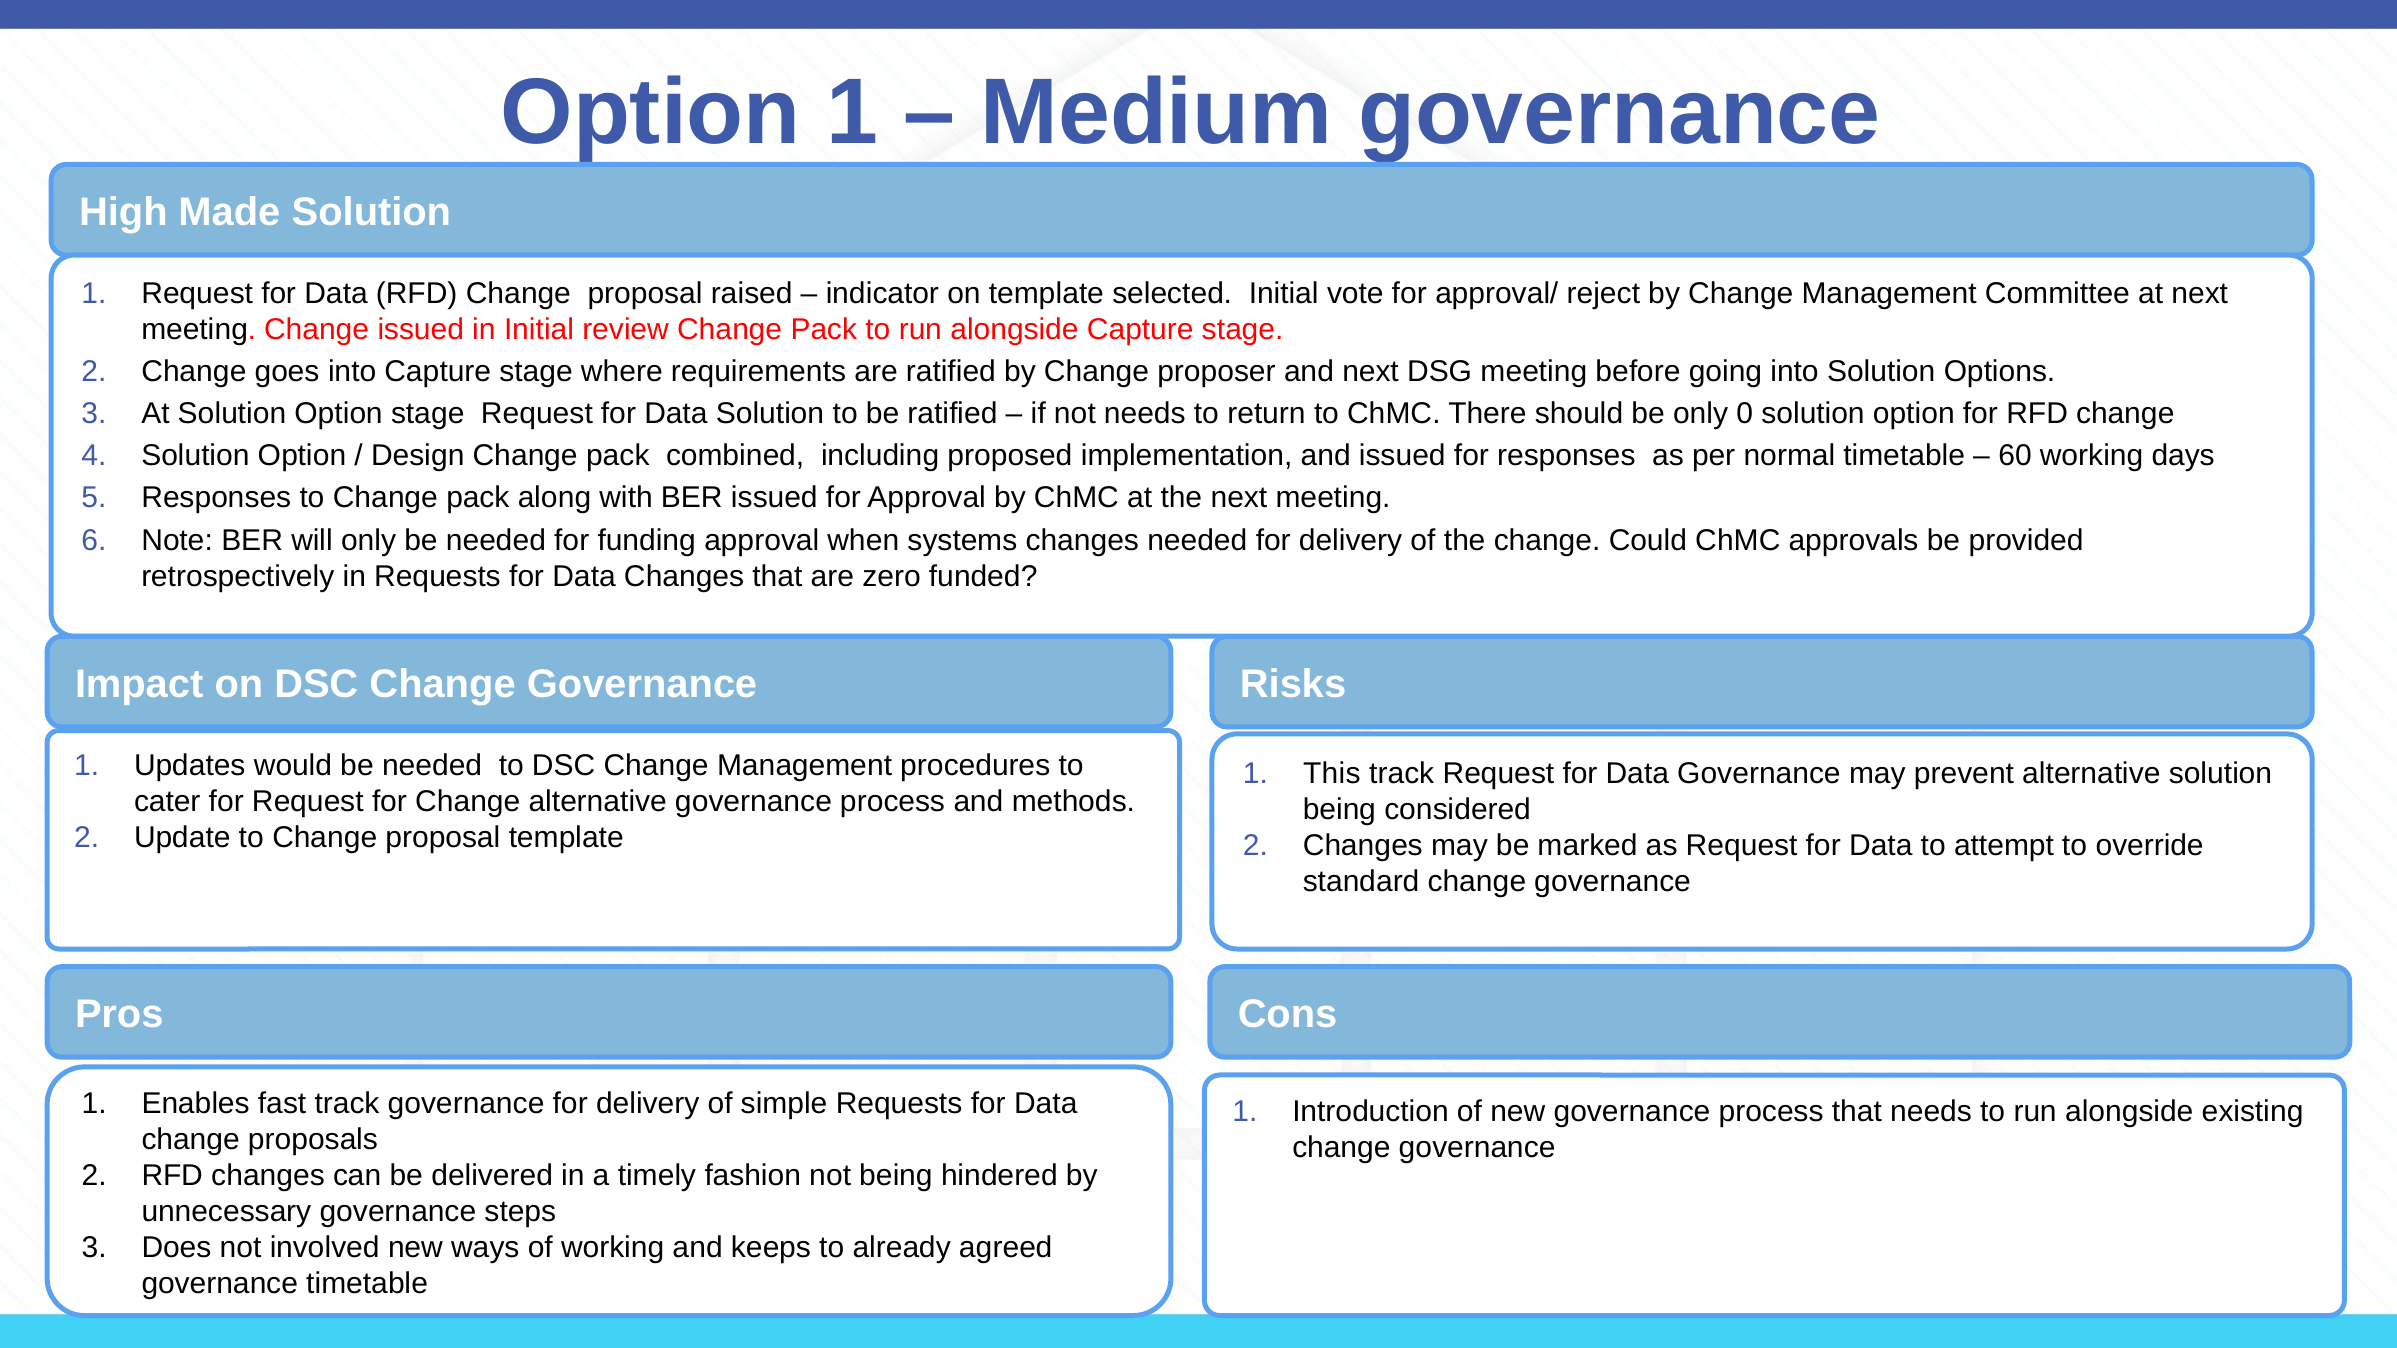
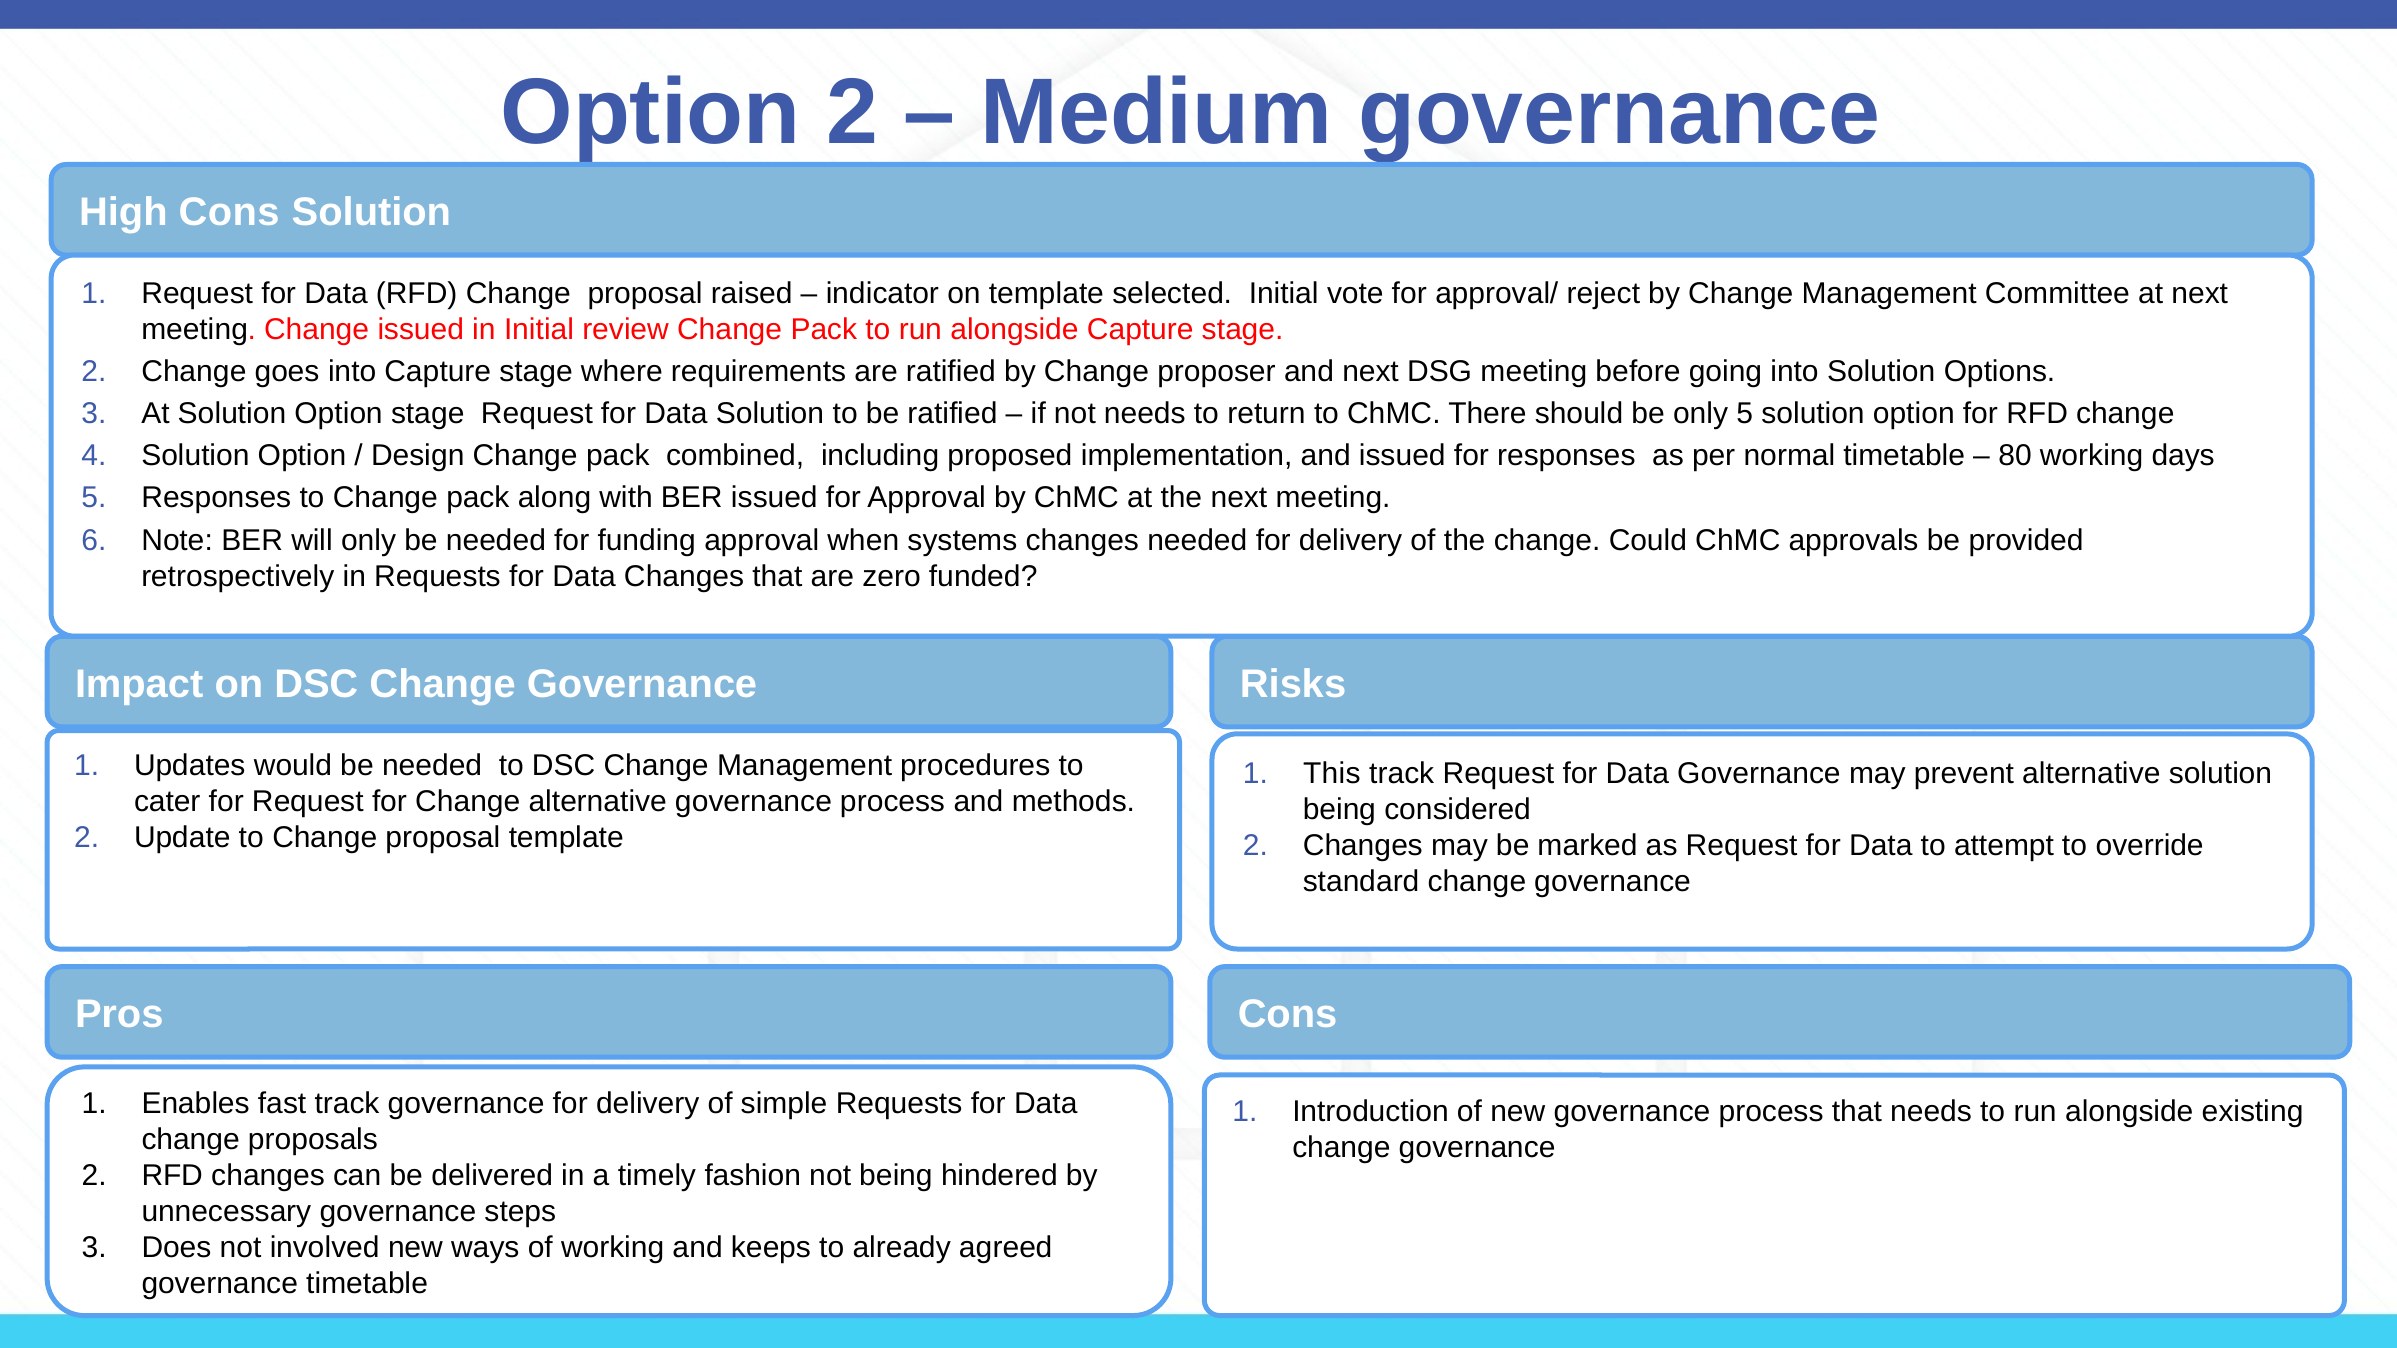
Option 1: 1 -> 2
High Made: Made -> Cons
only 0: 0 -> 5
60: 60 -> 80
